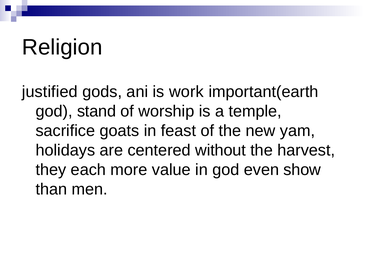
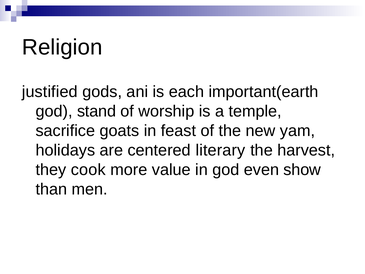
work: work -> each
without: without -> literary
each: each -> cook
